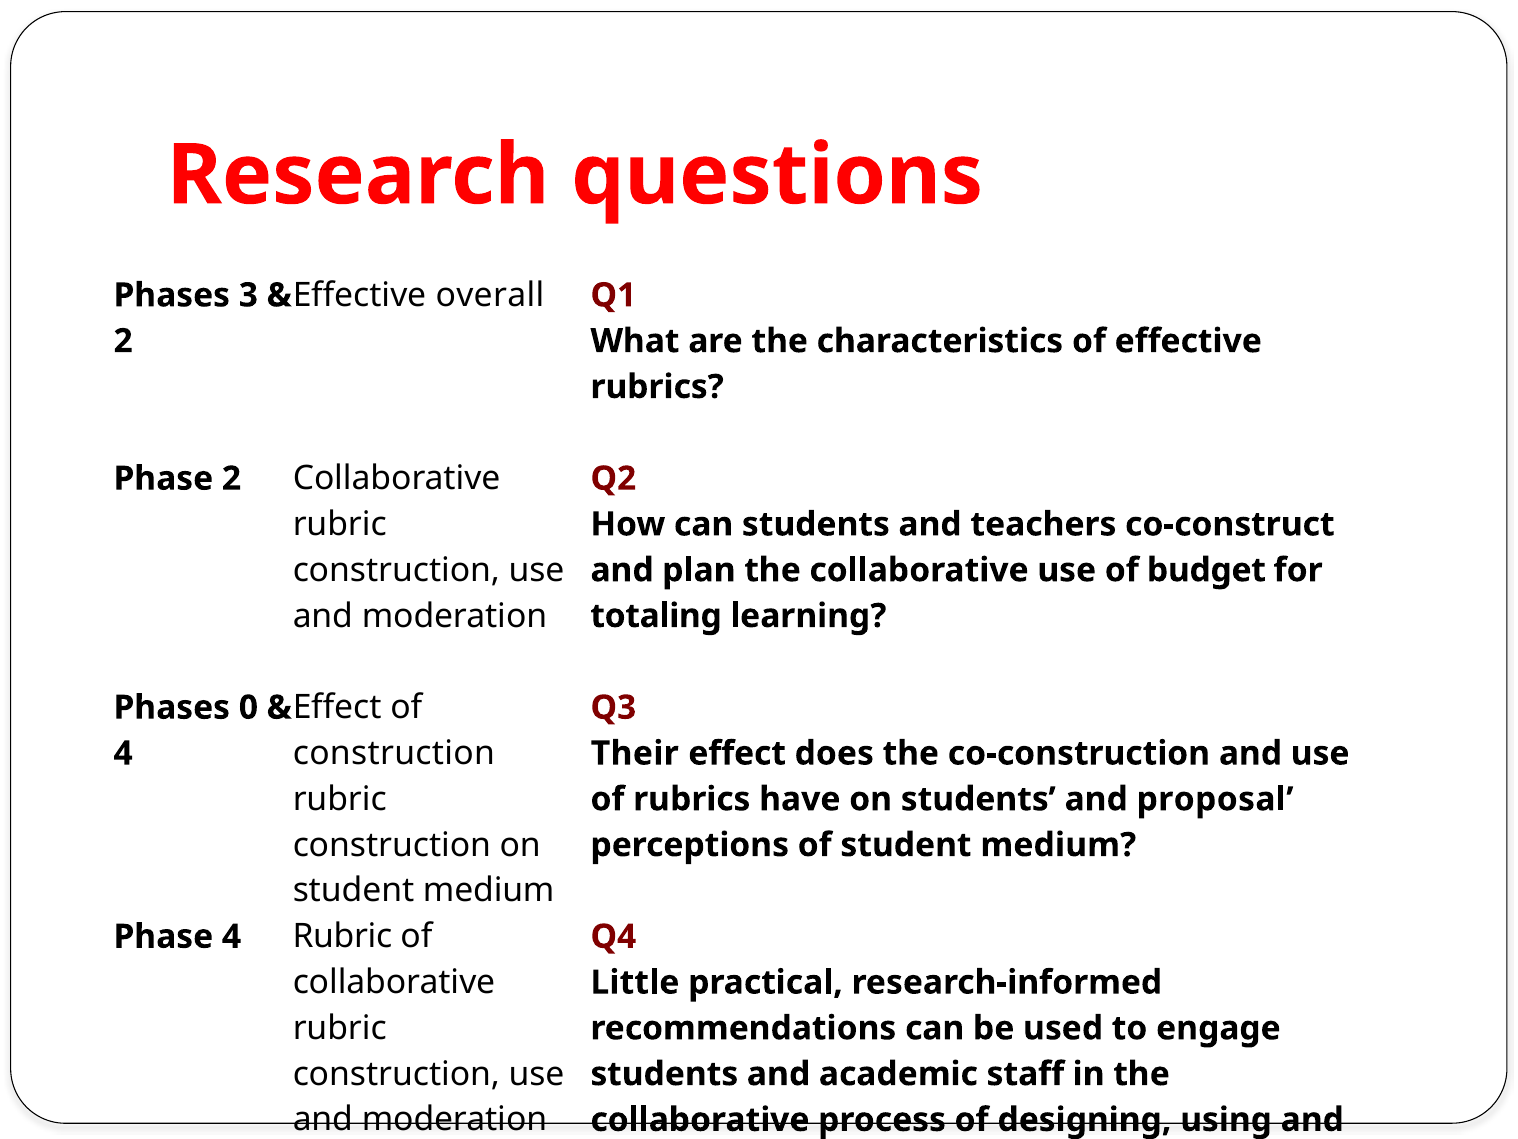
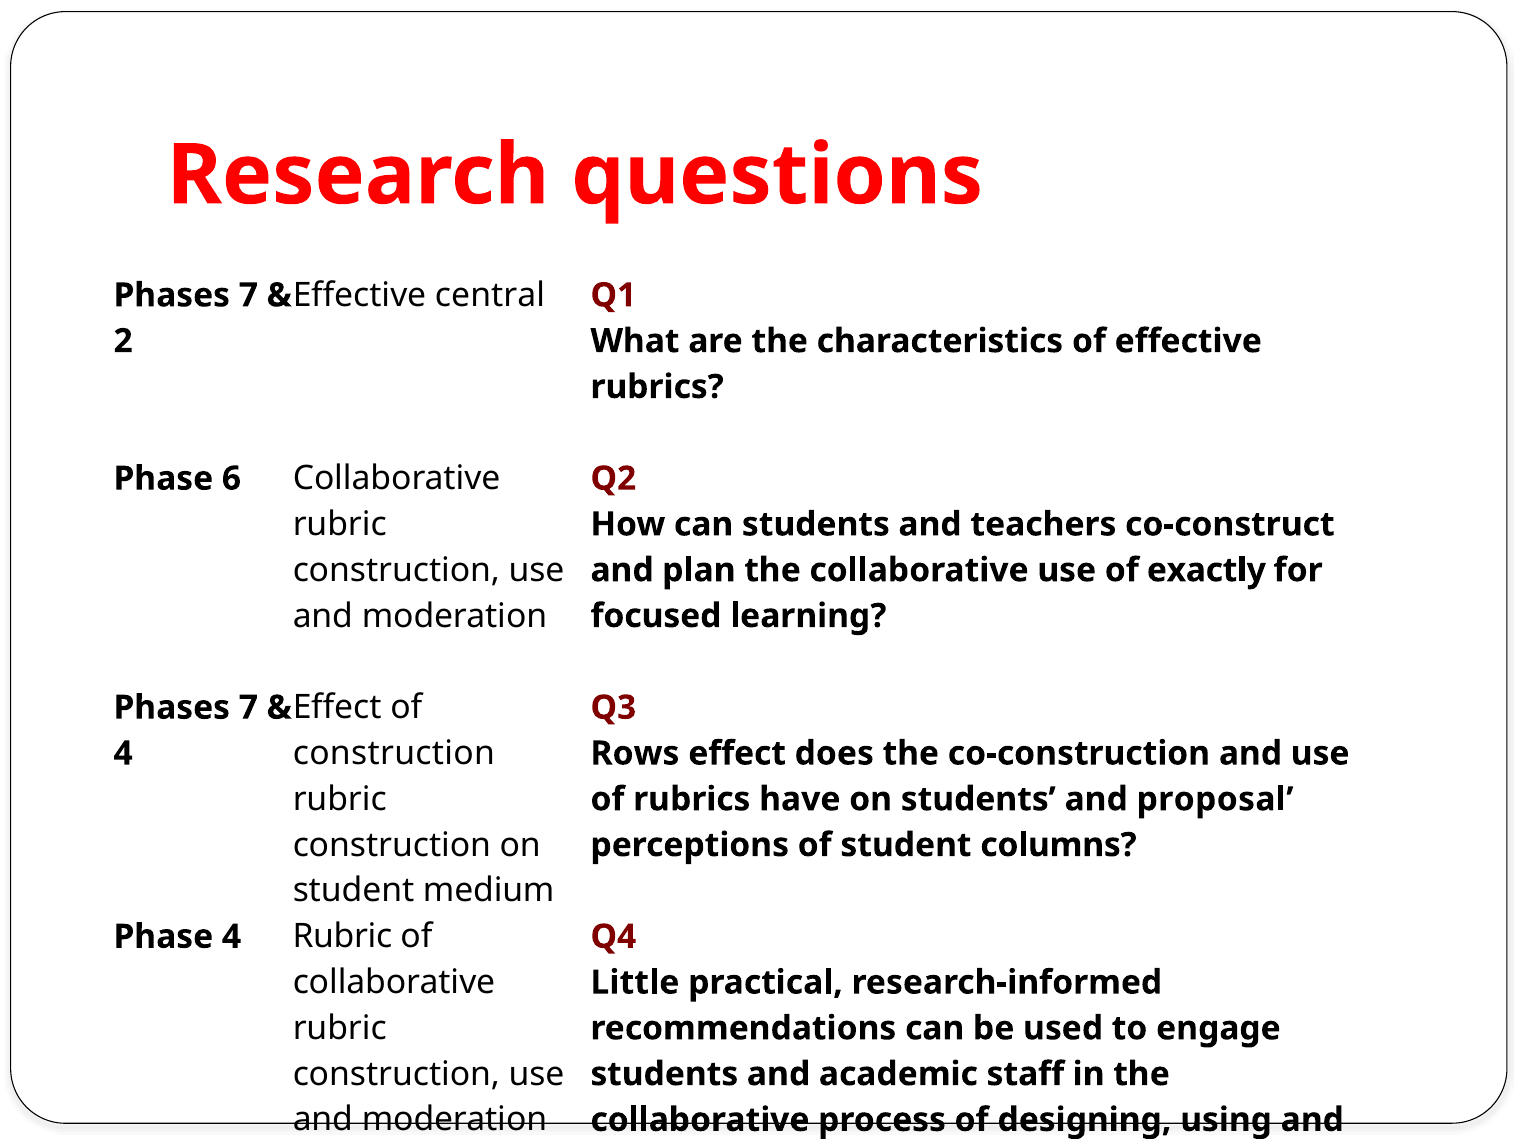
overall: overall -> central
3 at (248, 295): 3 -> 7
Phase 2: 2 -> 6
budget: budget -> exactly
totaling: totaling -> focused
0 at (248, 707): 0 -> 7
Their: Their -> Rows
of student medium: medium -> columns
